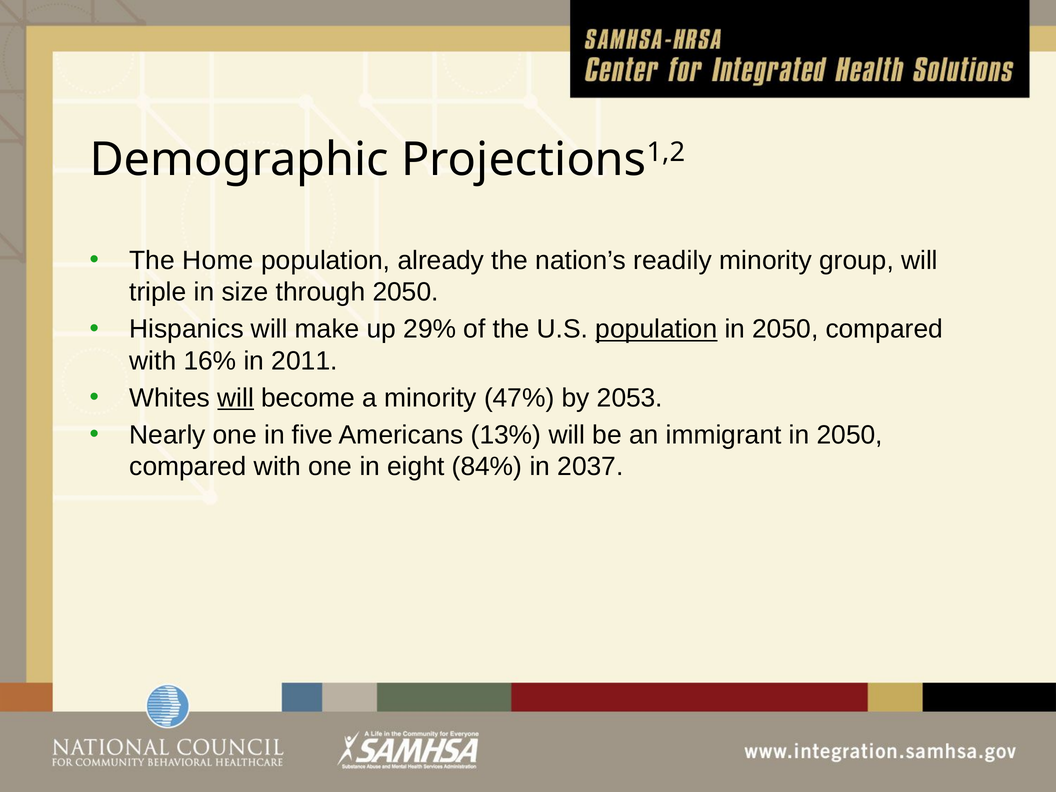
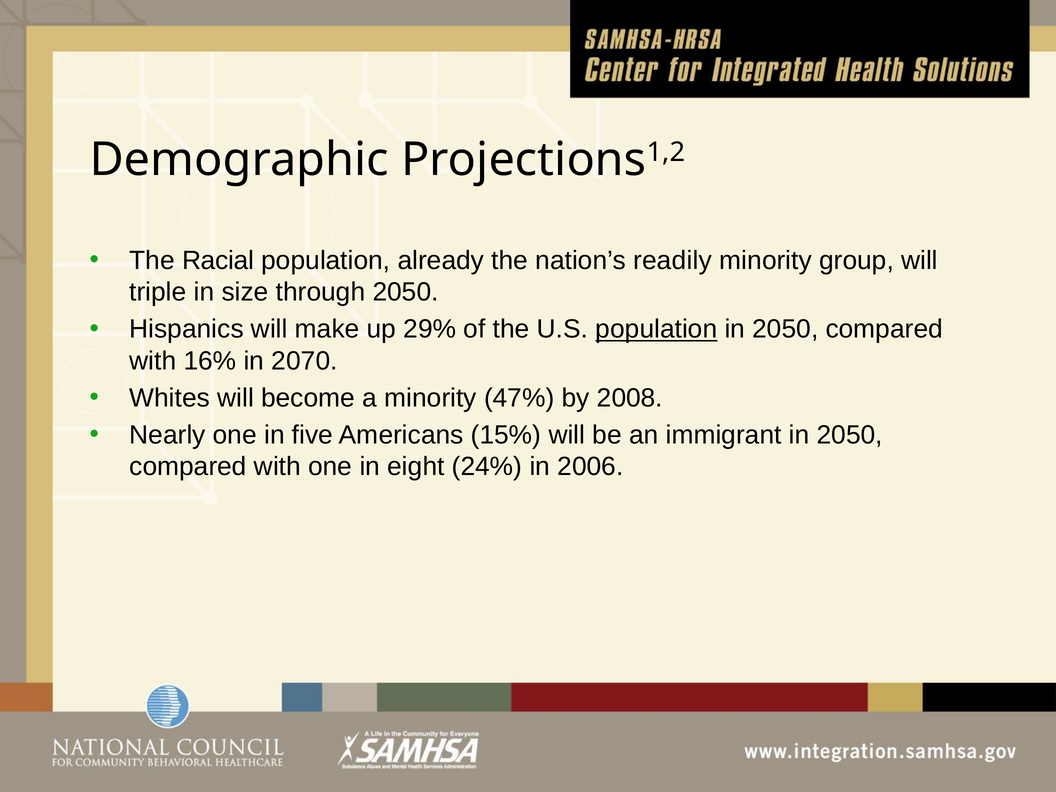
Home: Home -> Racial
2011: 2011 -> 2070
will at (236, 398) underline: present -> none
2053: 2053 -> 2008
13%: 13% -> 15%
84%: 84% -> 24%
2037: 2037 -> 2006
